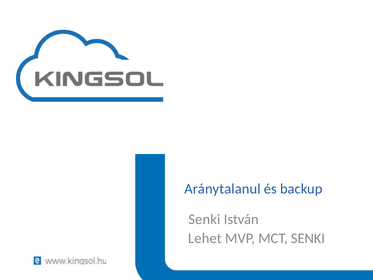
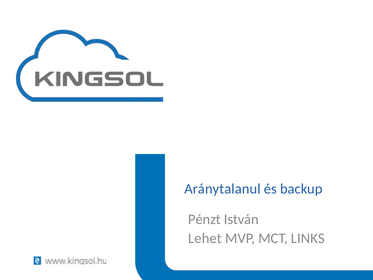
Senki at (204, 219): Senki -> Pénzt
MCT SENKI: SENKI -> LINKS
